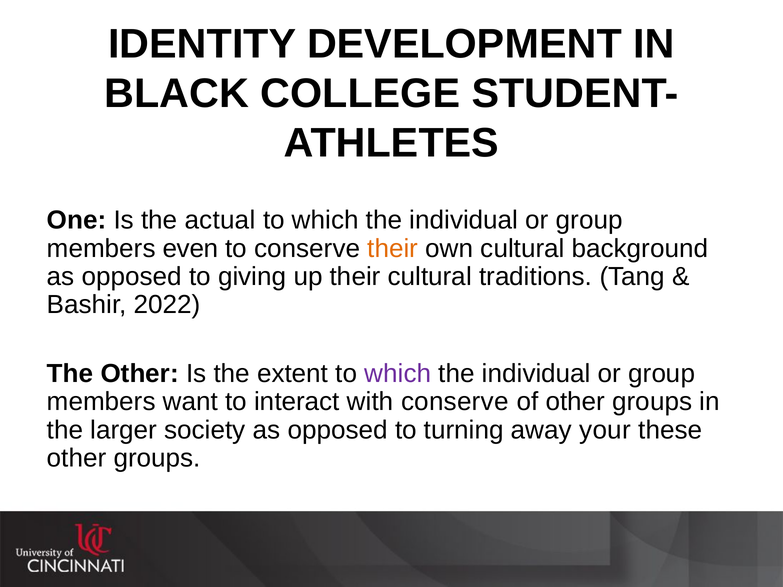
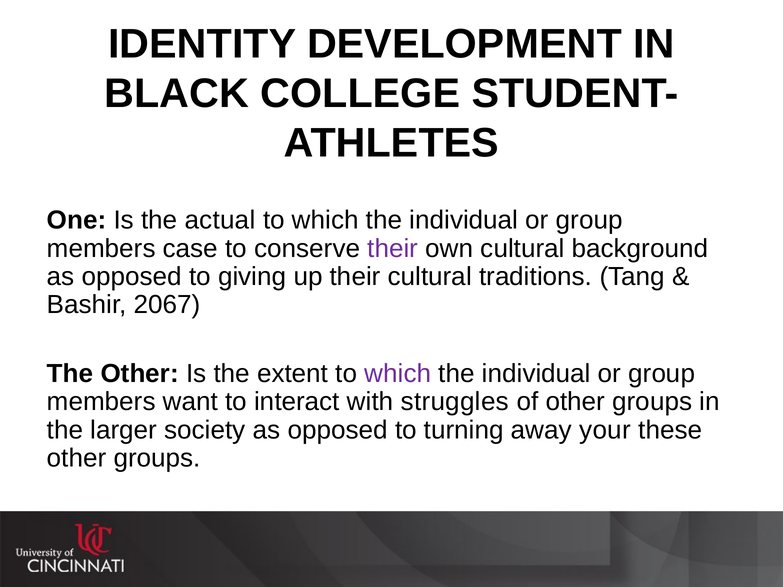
even: even -> case
their at (393, 249) colour: orange -> purple
2022: 2022 -> 2067
with conserve: conserve -> struggles
